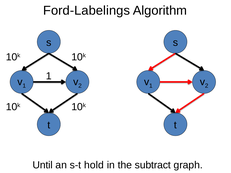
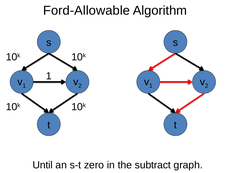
Ford-Labelings: Ford-Labelings -> Ford-Allowable
hold: hold -> zero
